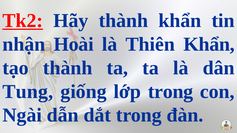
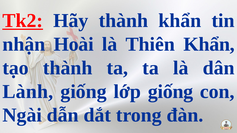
Tung: Tung -> Lành
lớp trong: trong -> giống
